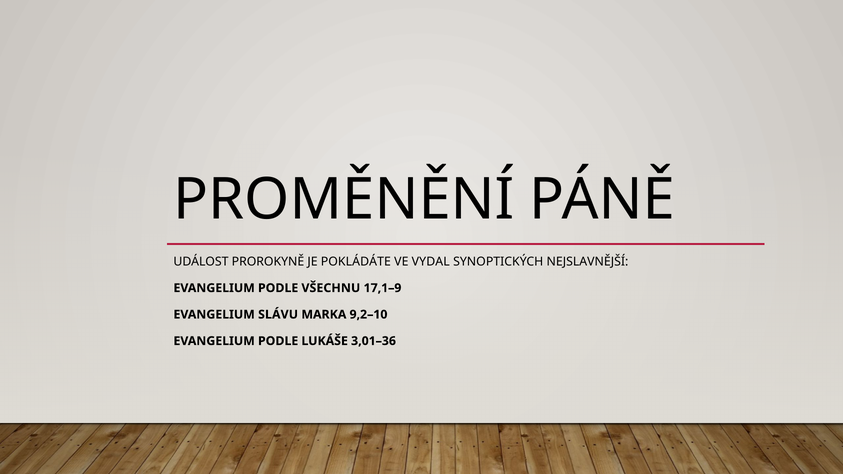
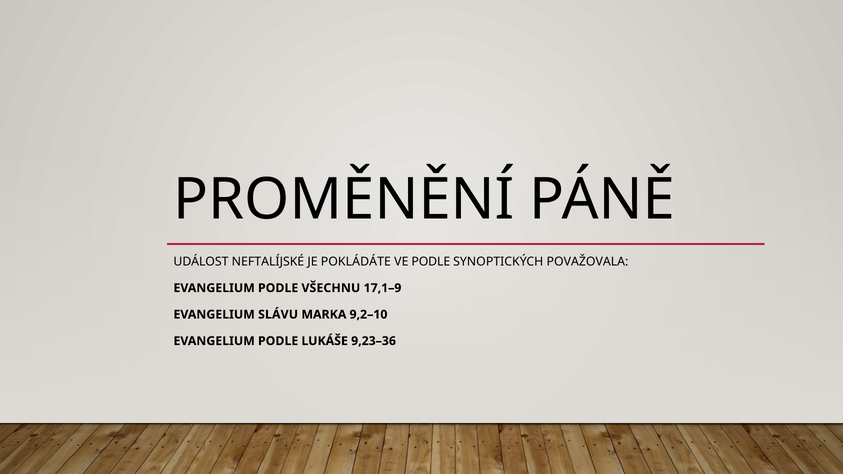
PROROKYNĚ: PROROKYNĚ -> NEFTALÍJSKÉ
VE VYDAL: VYDAL -> PODLE
NEJSLAVNĚJŠÍ: NEJSLAVNĚJŠÍ -> POVAŽOVALA
3,01–36: 3,01–36 -> 9,23–36
